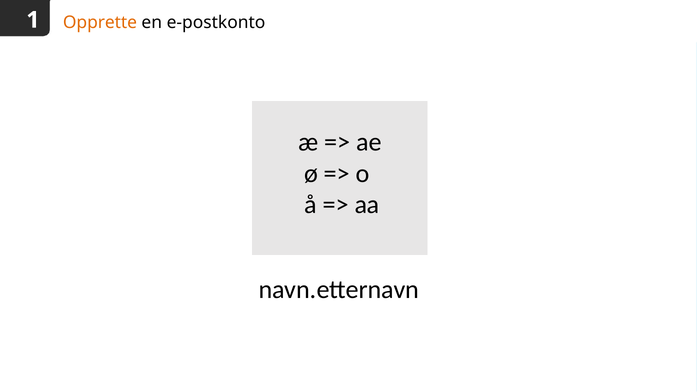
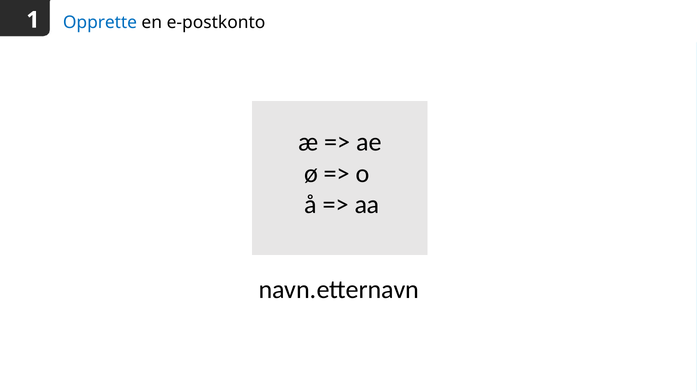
Opprette colour: orange -> blue
